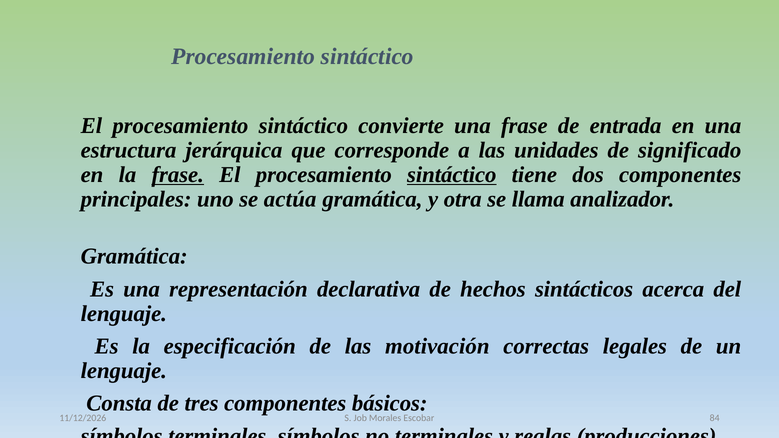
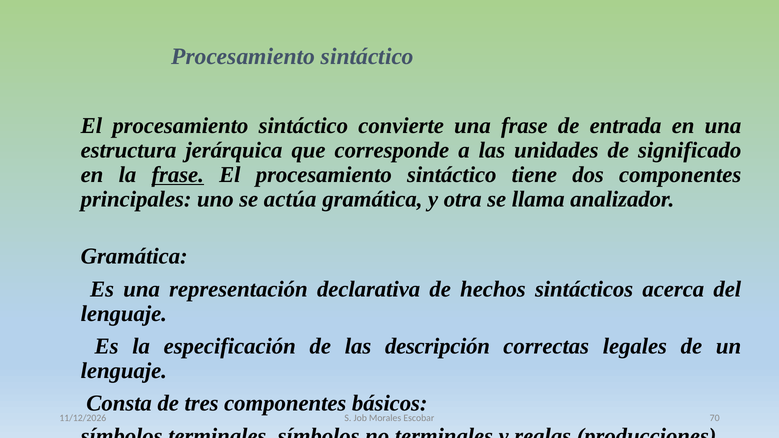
sintáctico at (452, 175) underline: present -> none
motivación: motivación -> descripción
84: 84 -> 70
